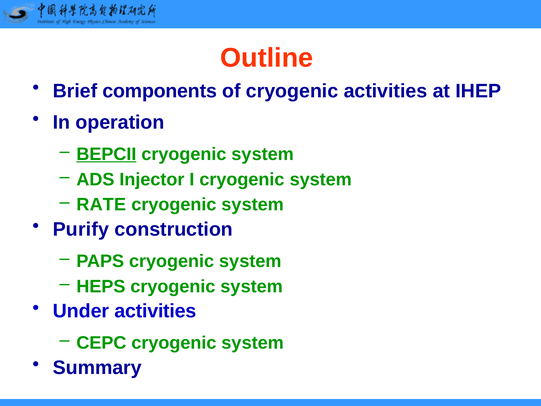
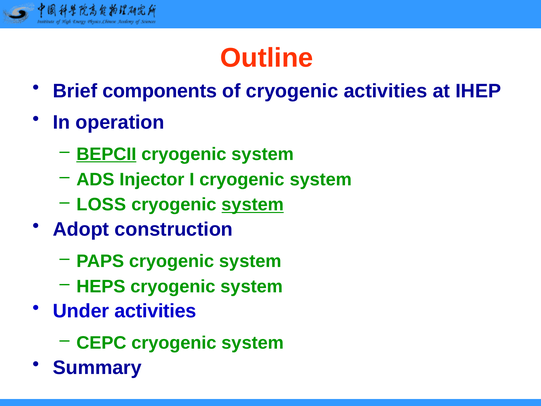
RATE: RATE -> LOSS
system at (253, 205) underline: none -> present
Purify: Purify -> Adopt
